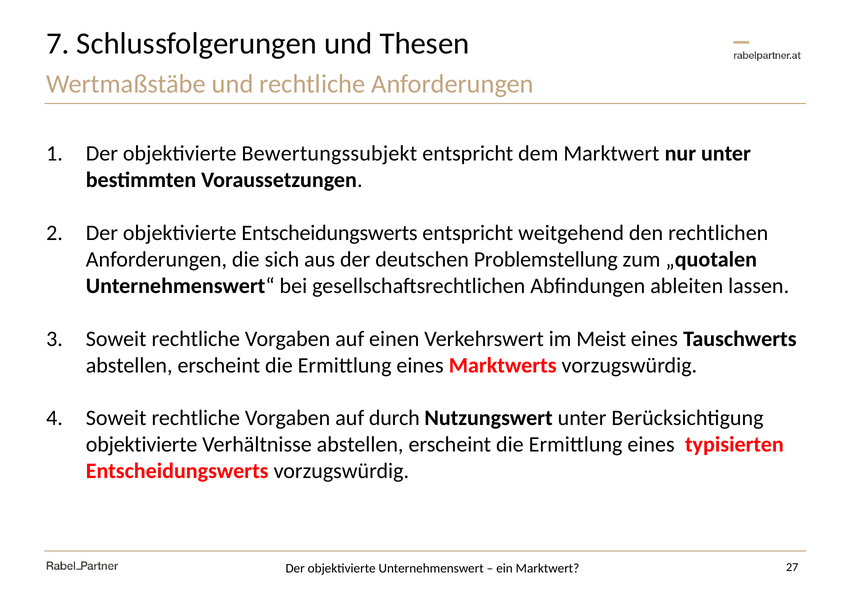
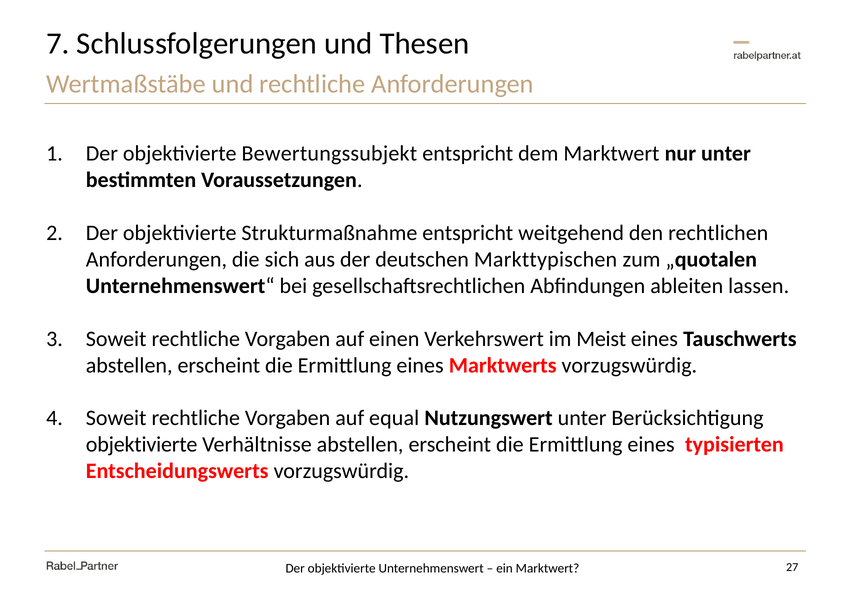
objektivierte Entscheidungswerts: Entscheidungswerts -> Strukturmaßnahme
Problemstellung: Problemstellung -> Markttypischen
durch: durch -> equal
